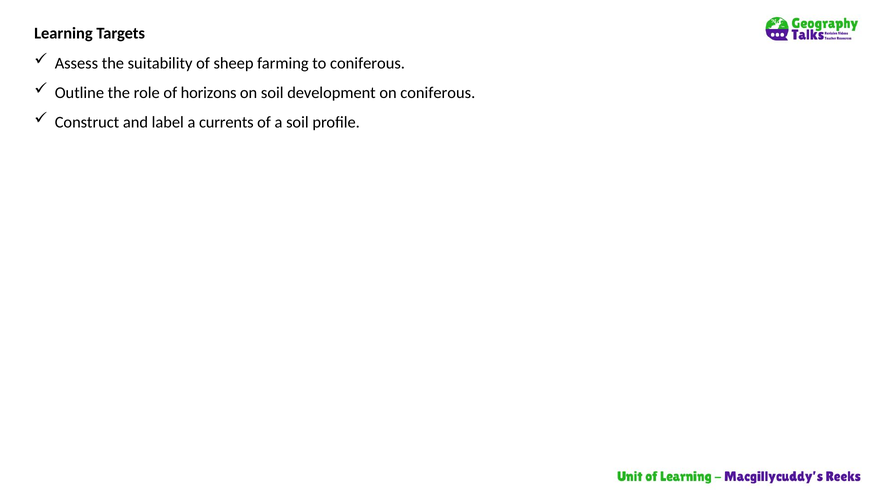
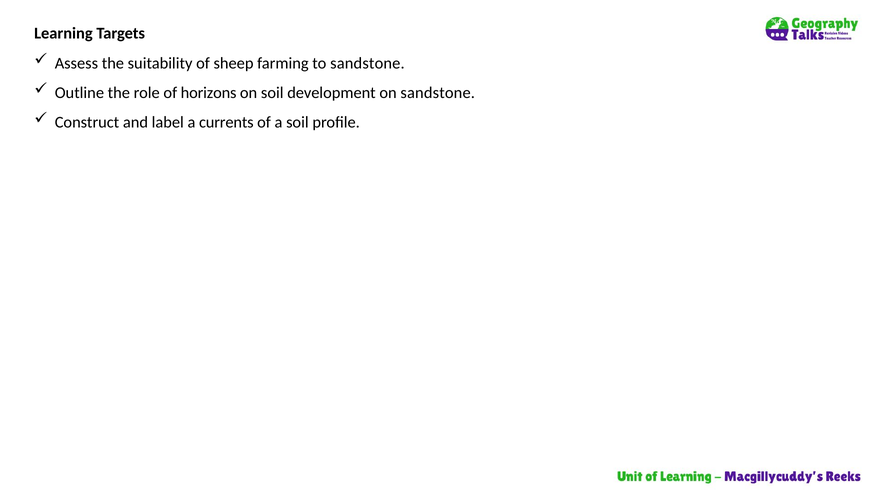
to coniferous: coniferous -> sandstone
on coniferous: coniferous -> sandstone
